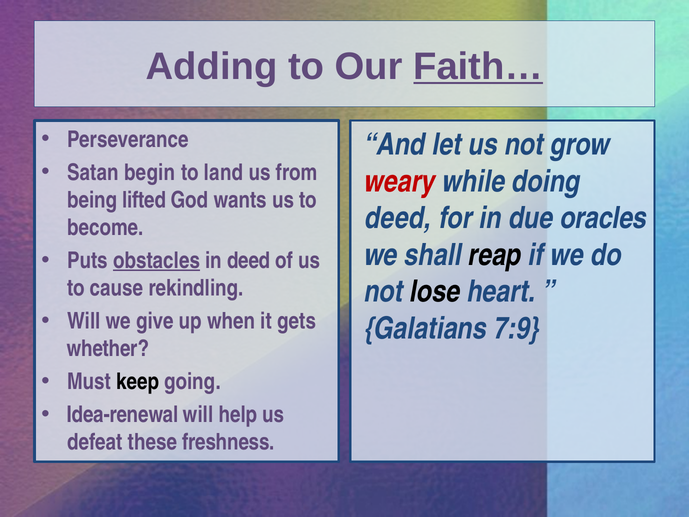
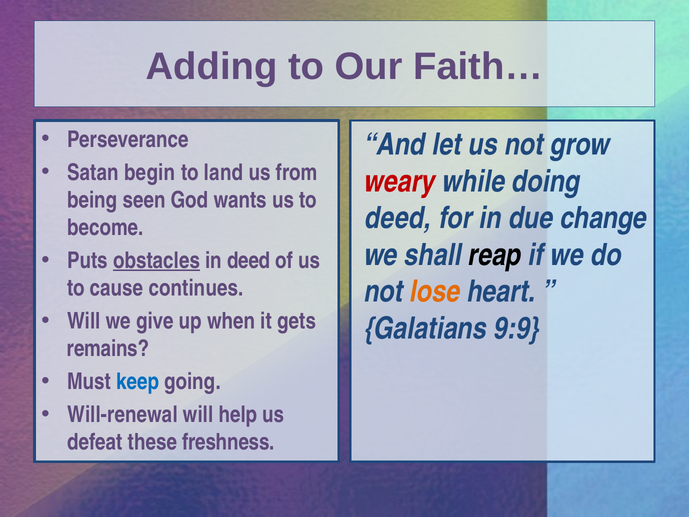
Faith… underline: present -> none
lifted: lifted -> seen
oracles: oracles -> change
rekindling: rekindling -> continues
lose colour: black -> orange
7:9: 7:9 -> 9:9
whether: whether -> remains
keep colour: black -> blue
Idea-renewal: Idea-renewal -> Will-renewal
